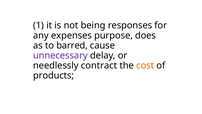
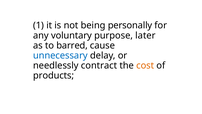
responses: responses -> personally
expenses: expenses -> voluntary
does: does -> later
unnecessary colour: purple -> blue
